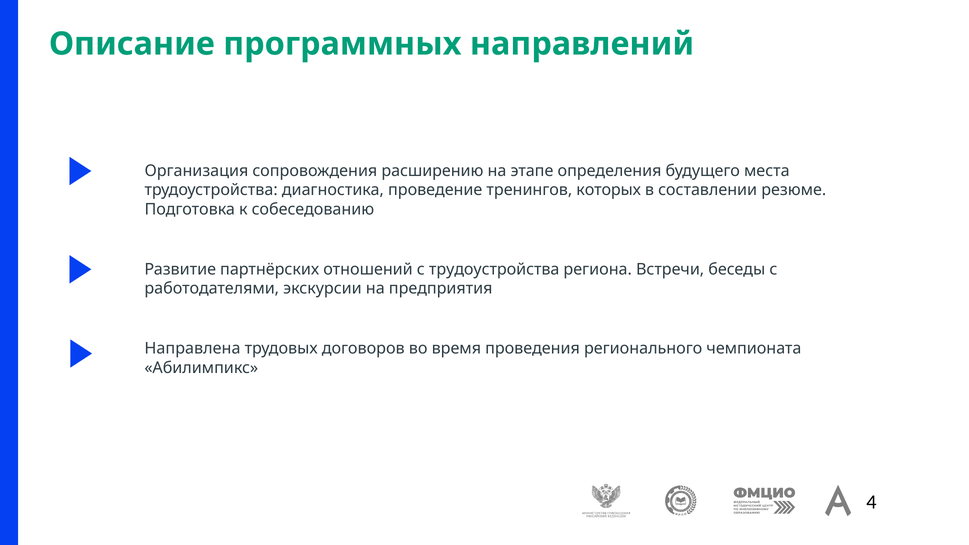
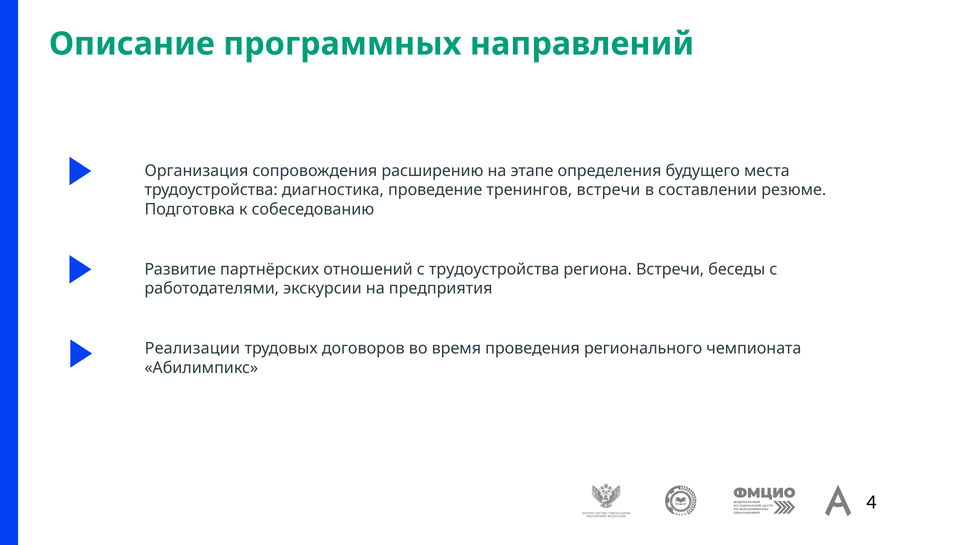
тренингов которых: которых -> встречи
Направлена: Направлена -> Реализации
